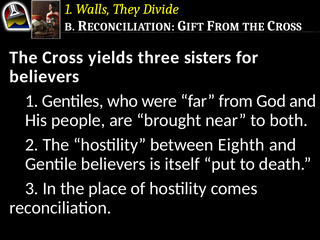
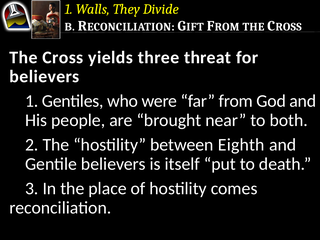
sisters: sisters -> threat
